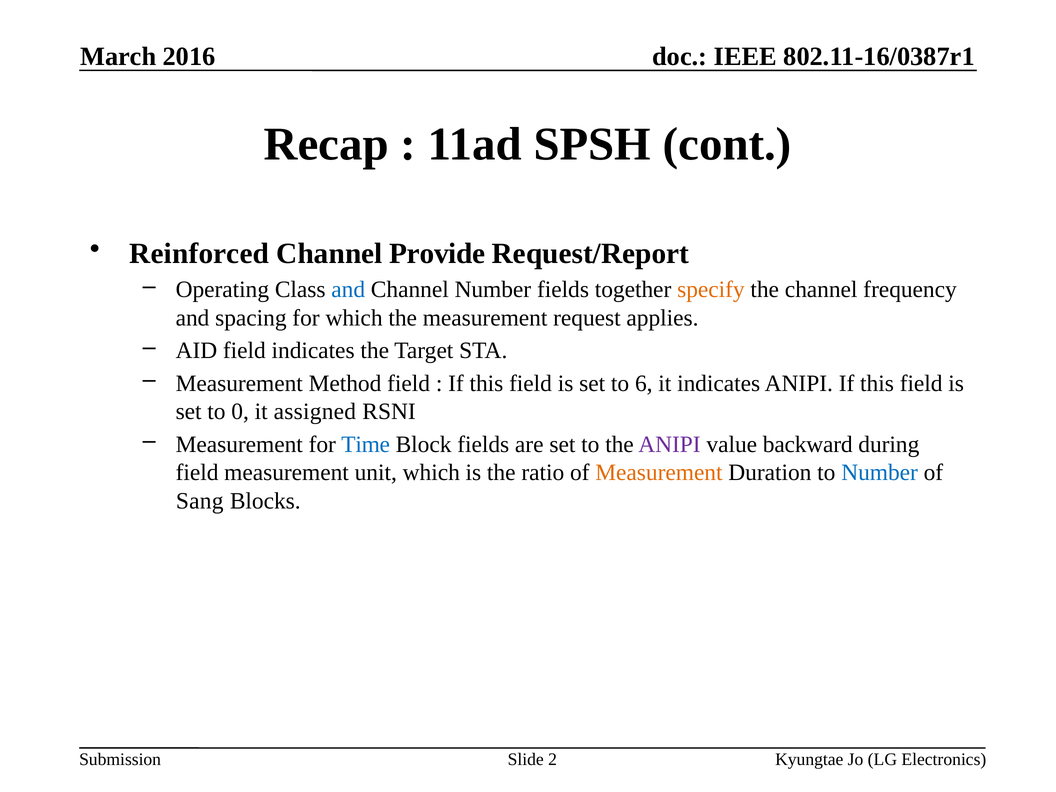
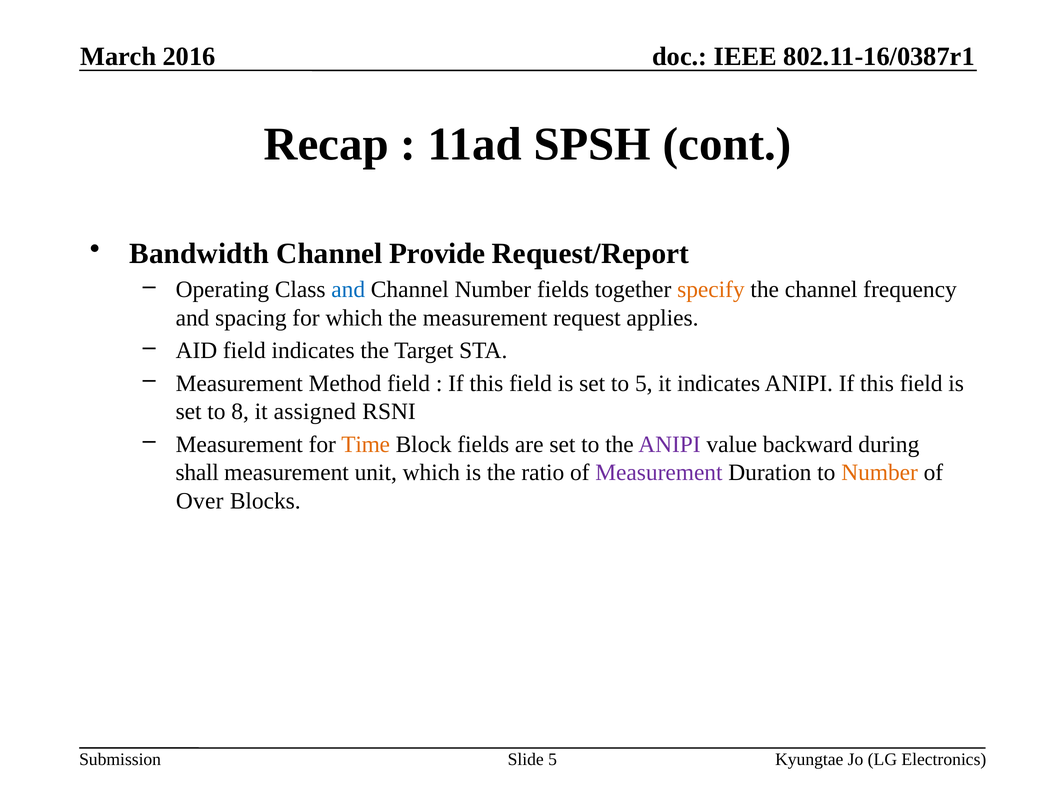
Reinforced: Reinforced -> Bandwidth
to 6: 6 -> 5
0: 0 -> 8
Time colour: blue -> orange
field at (197, 473): field -> shall
Measurement at (659, 473) colour: orange -> purple
Number at (880, 473) colour: blue -> orange
Sang: Sang -> Over
2 at (553, 760): 2 -> 5
